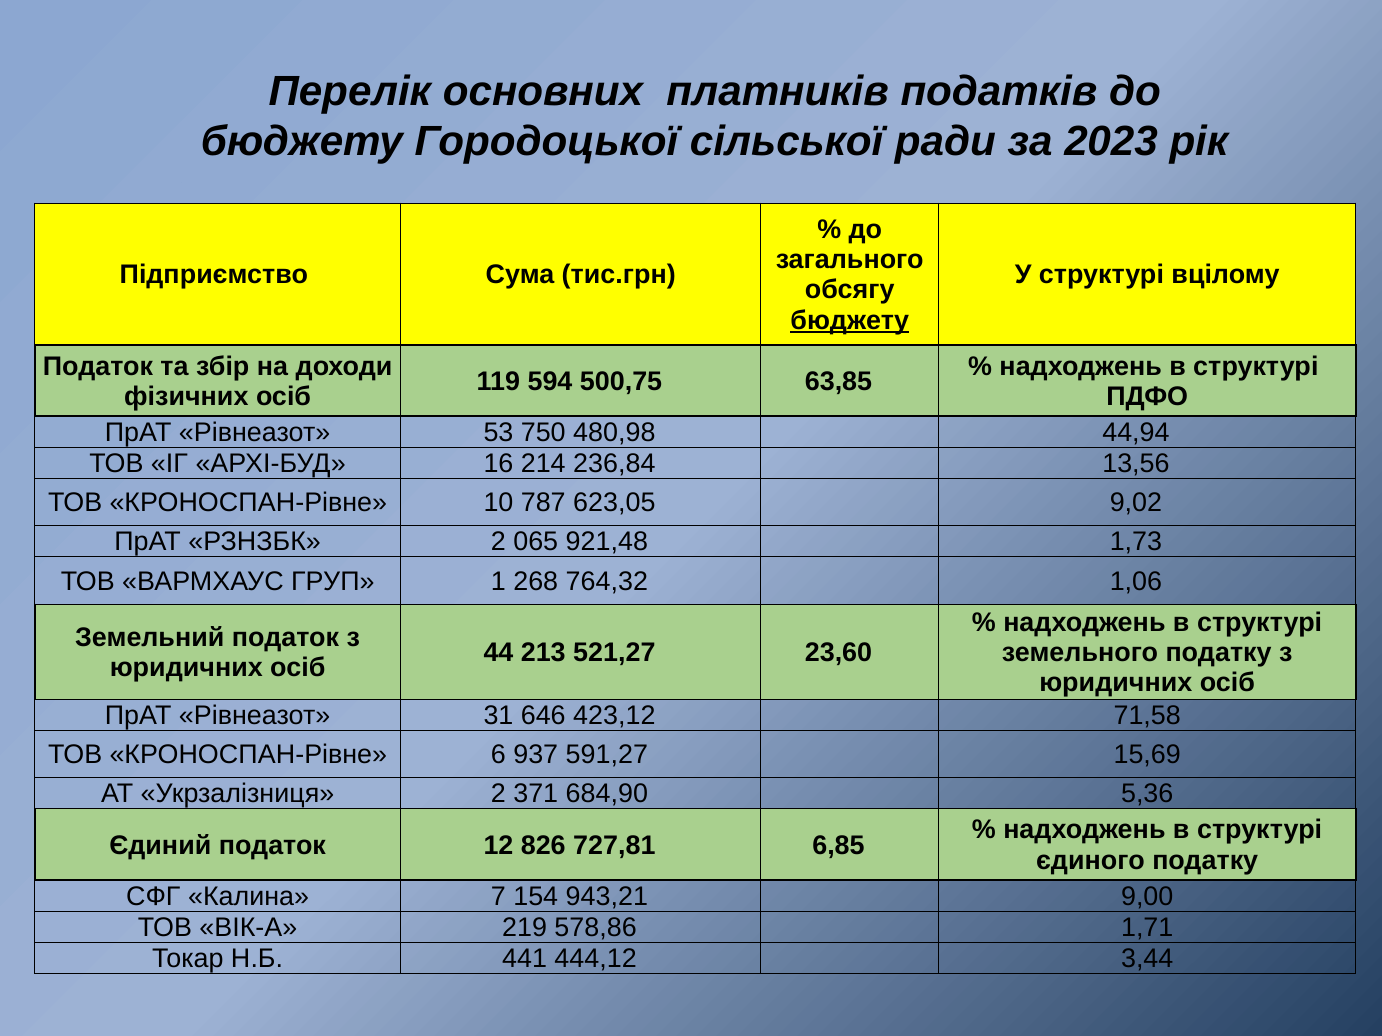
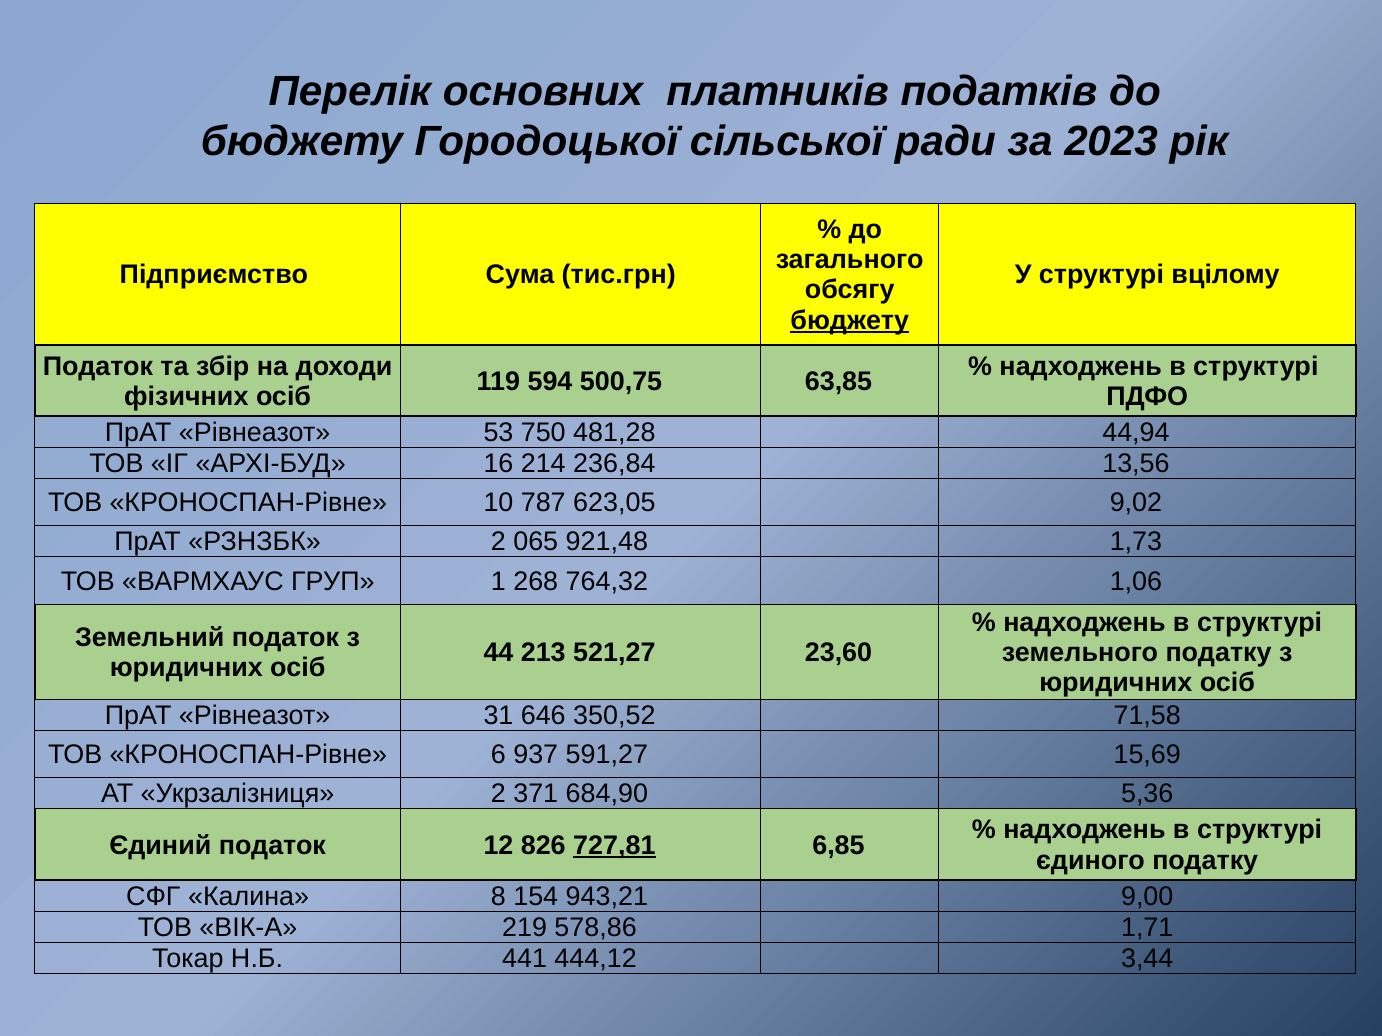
480,98: 480,98 -> 481,28
423,12: 423,12 -> 350,52
727,81 underline: none -> present
7: 7 -> 8
